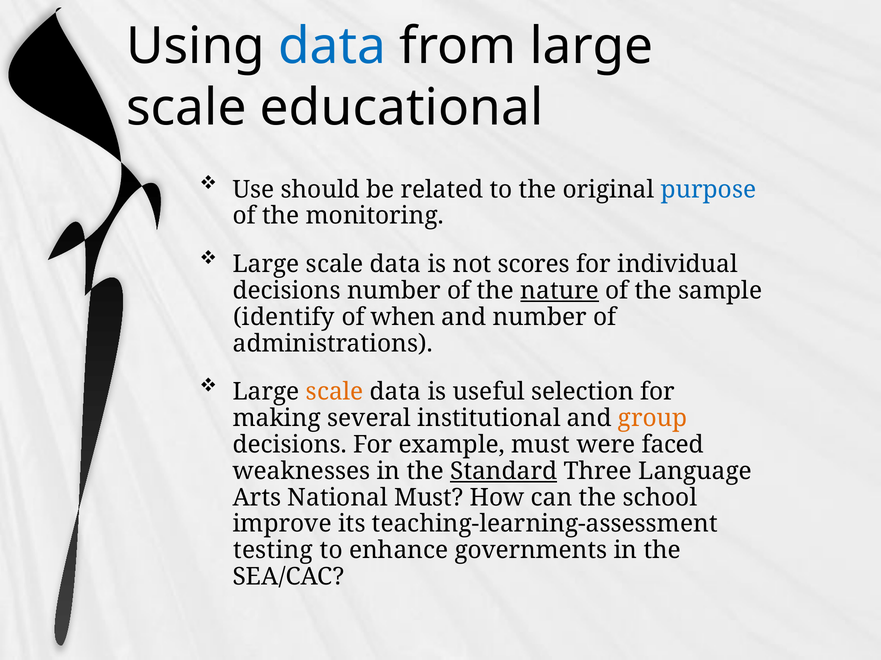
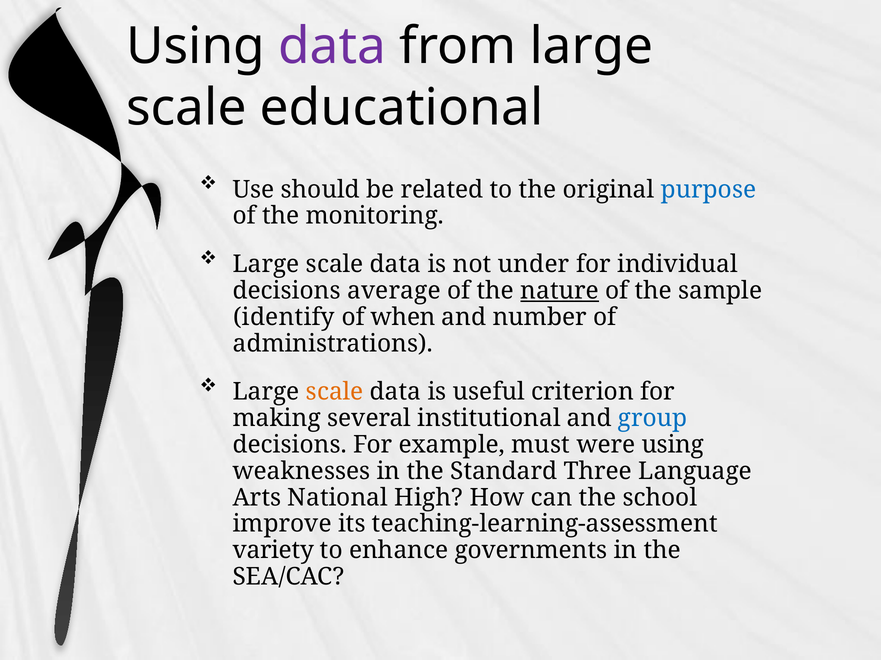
data at (332, 46) colour: blue -> purple
scores: scores -> under
decisions number: number -> average
selection: selection -> criterion
group colour: orange -> blue
were faced: faced -> using
Standard underline: present -> none
National Must: Must -> High
testing: testing -> variety
